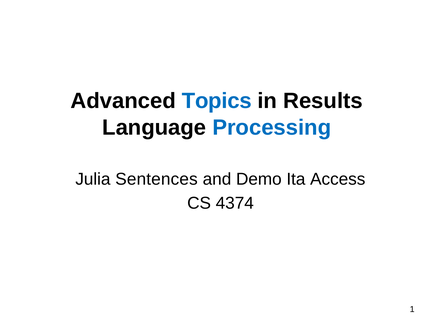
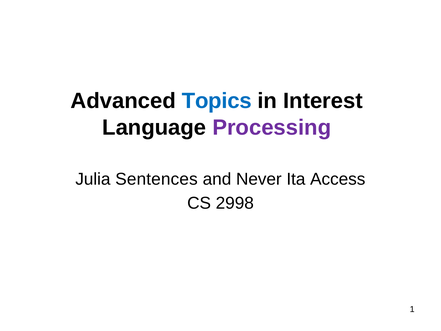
Results: Results -> Interest
Processing colour: blue -> purple
Demo: Demo -> Never
4374: 4374 -> 2998
